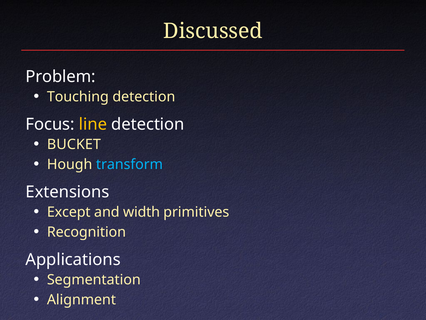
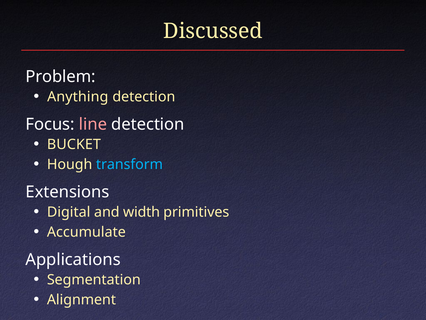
Touching: Touching -> Anything
line colour: yellow -> pink
Except: Except -> Digital
Recognition: Recognition -> Accumulate
